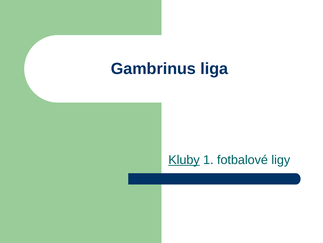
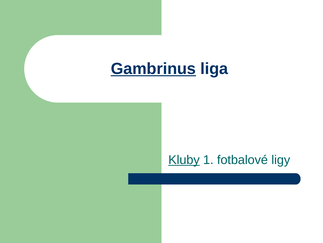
Gambrinus underline: none -> present
